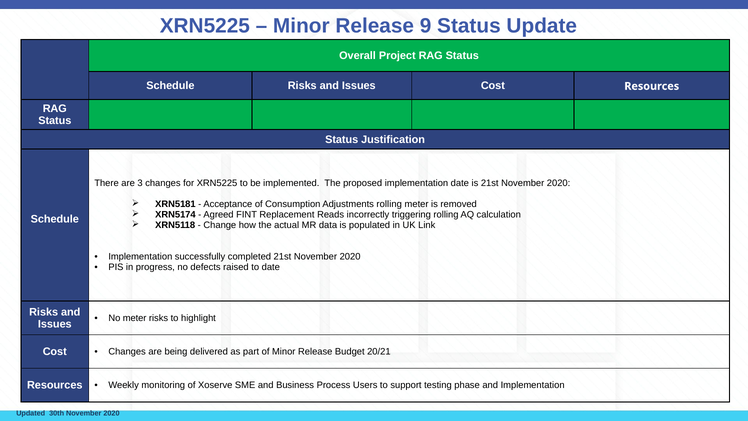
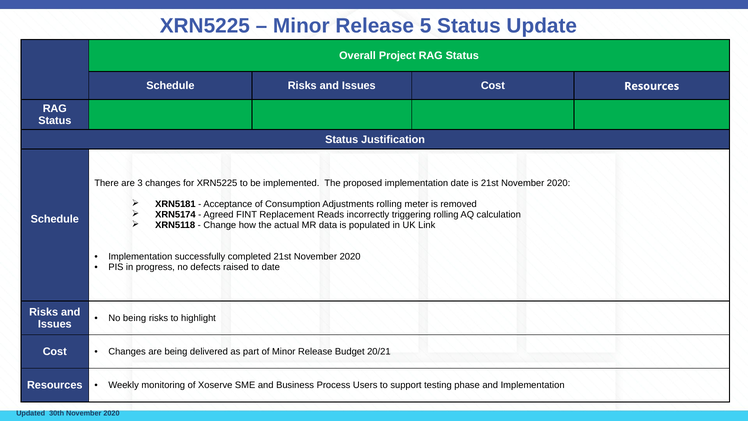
9: 9 -> 5
No meter: meter -> being
